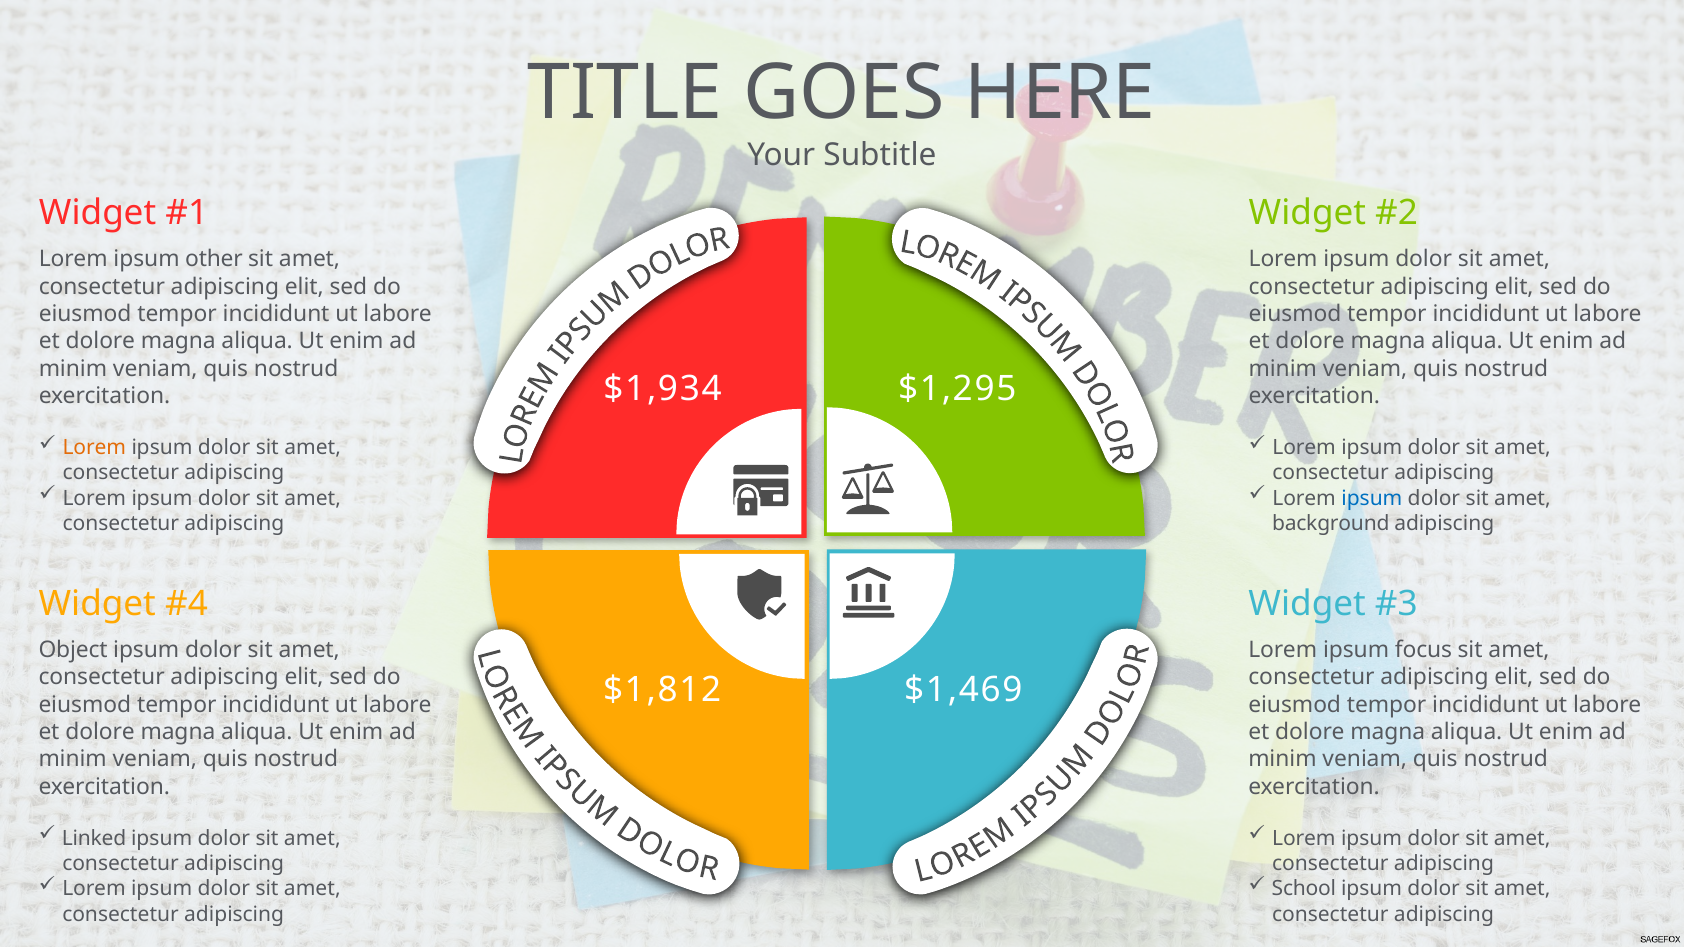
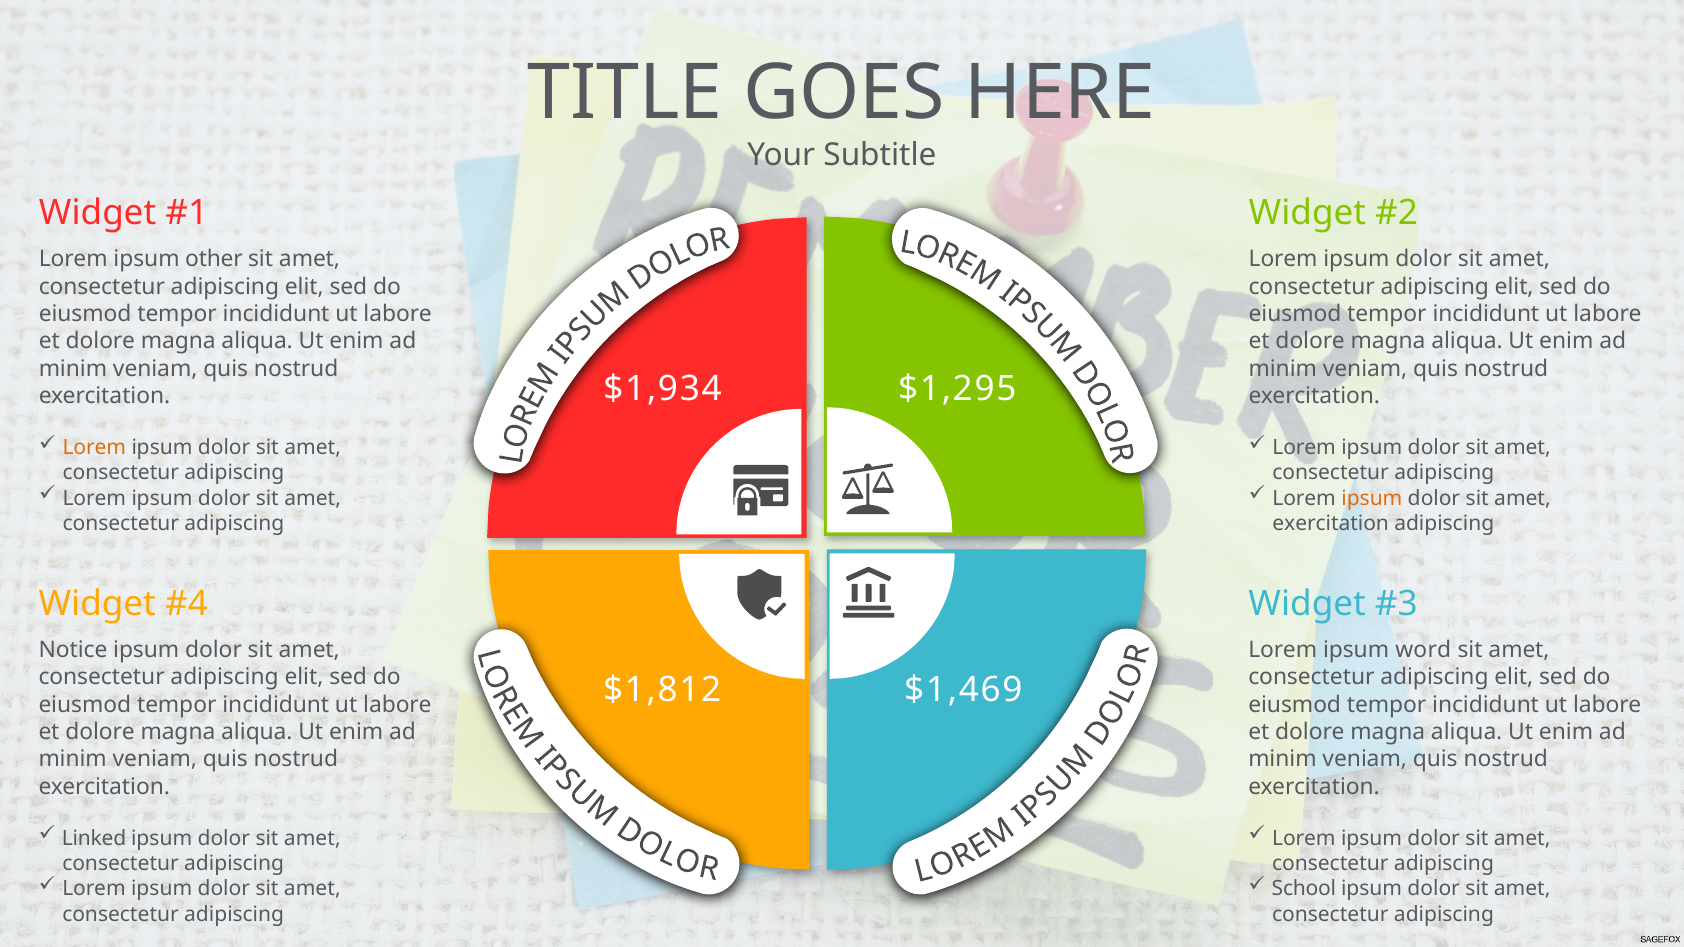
ipsum at (1372, 498) colour: blue -> orange
background at (1331, 524): background -> exercitation
Object: Object -> Notice
focus: focus -> word
